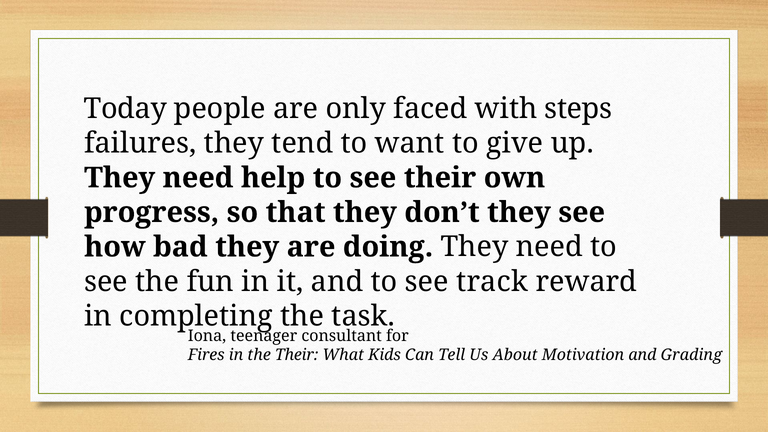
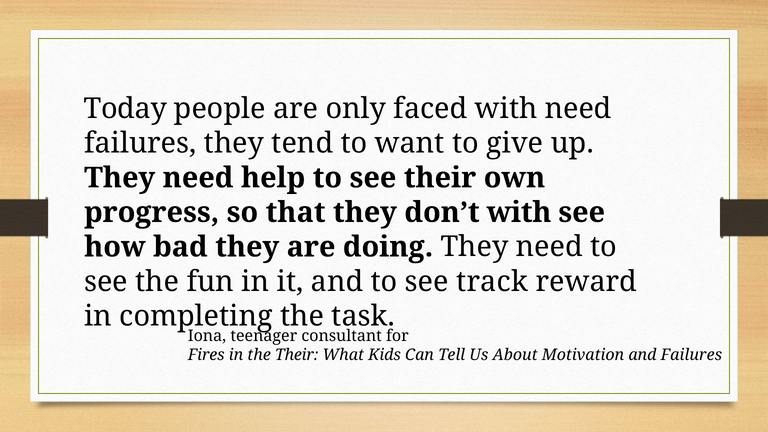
with steps: steps -> need
don’t they: they -> with
and Grading: Grading -> Failures
